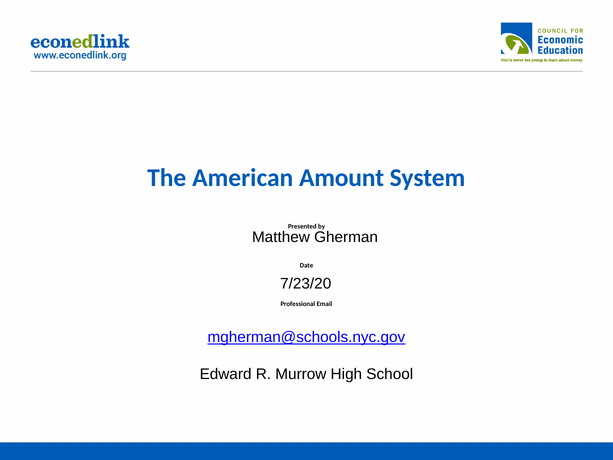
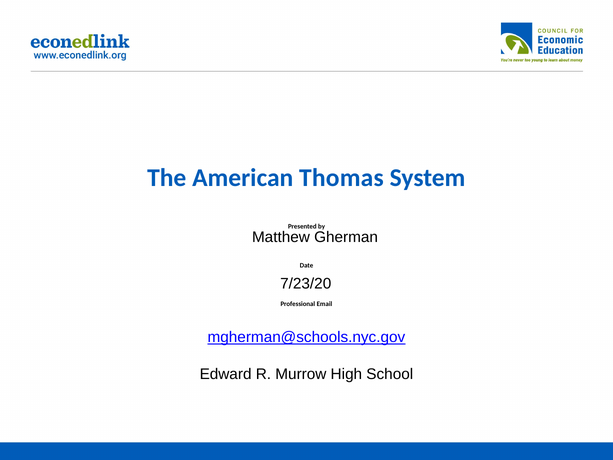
Amount: Amount -> Thomas
